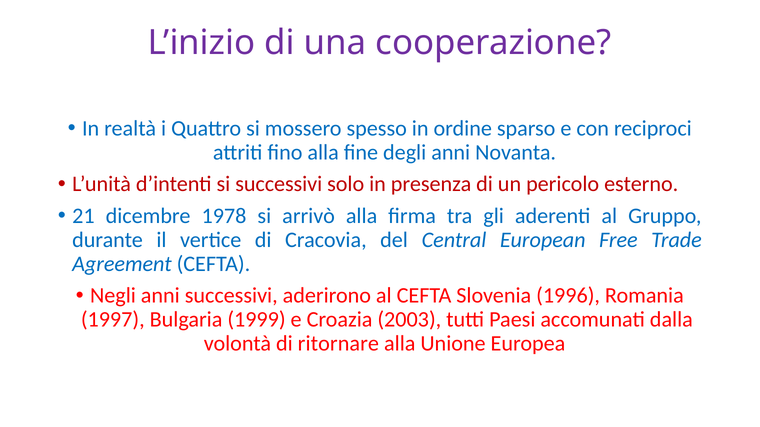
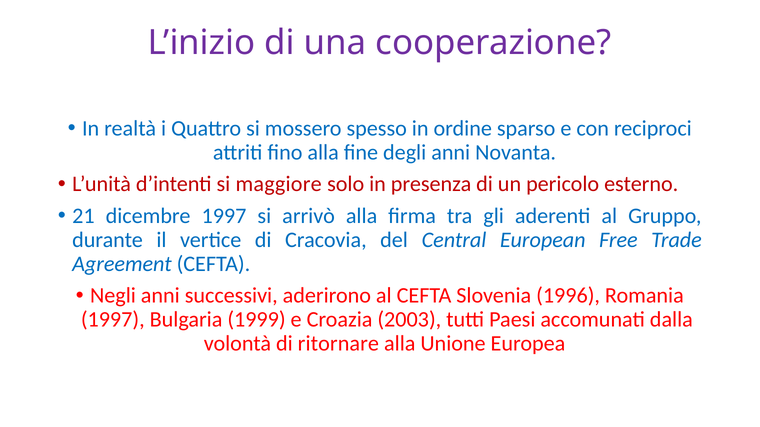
si successivi: successivi -> maggiore
dicembre 1978: 1978 -> 1997
